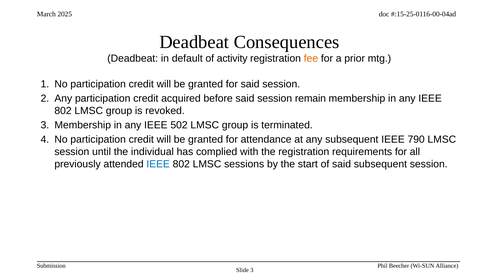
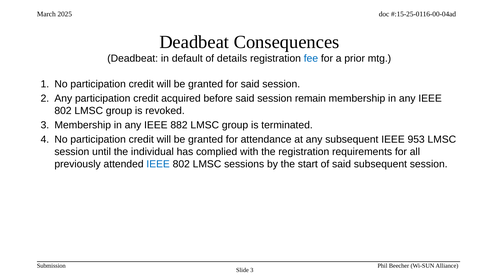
activity: activity -> details
fee colour: orange -> blue
502: 502 -> 882
790: 790 -> 953
